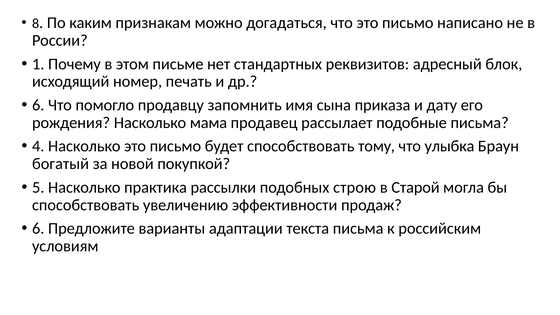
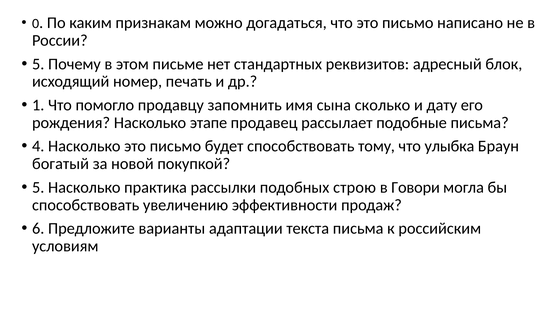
8: 8 -> 0
1 at (38, 64): 1 -> 5
6 at (38, 105): 6 -> 1
приказа: приказа -> сколько
мама: мама -> этапе
Старой: Старой -> Говори
